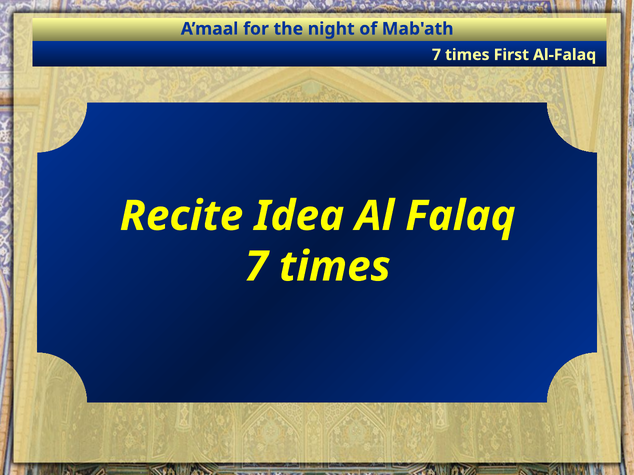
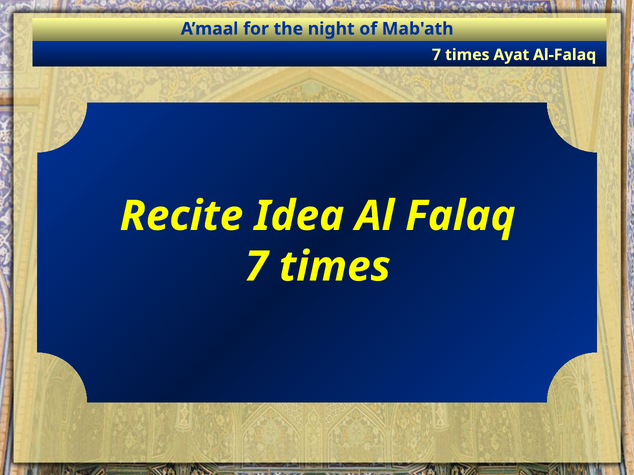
First: First -> Ayat
